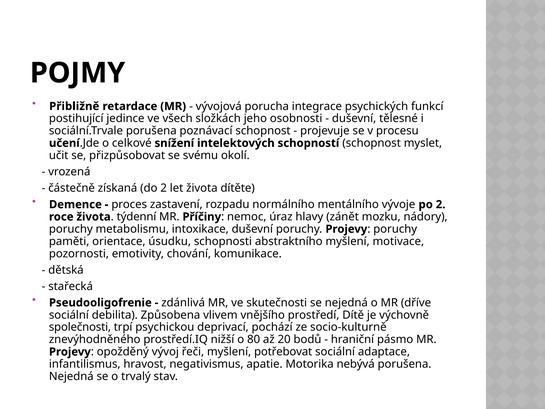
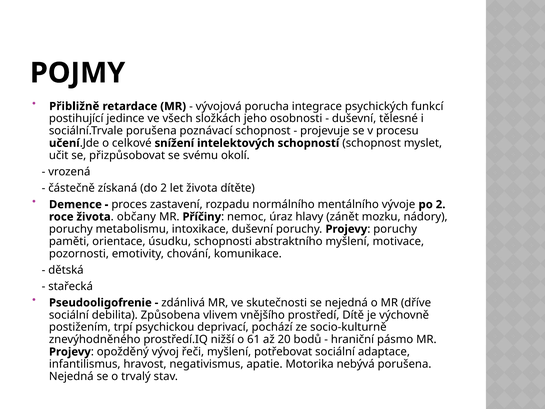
týdenní: týdenní -> občany
společnosti: společnosti -> postižením
80: 80 -> 61
